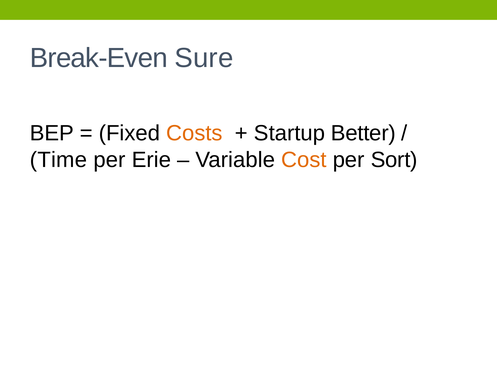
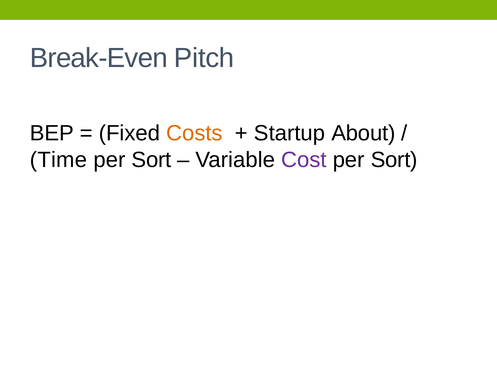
Sure: Sure -> Pitch
Better: Better -> About
Erie at (151, 160): Erie -> Sort
Cost colour: orange -> purple
